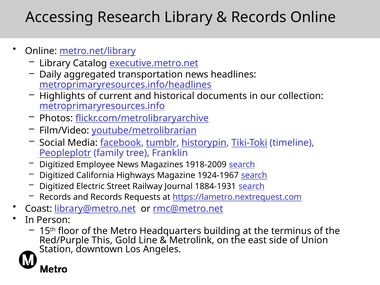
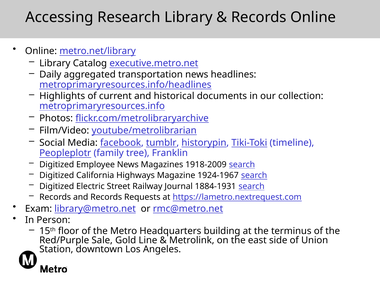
Coast: Coast -> Exam
This: This -> Sale
